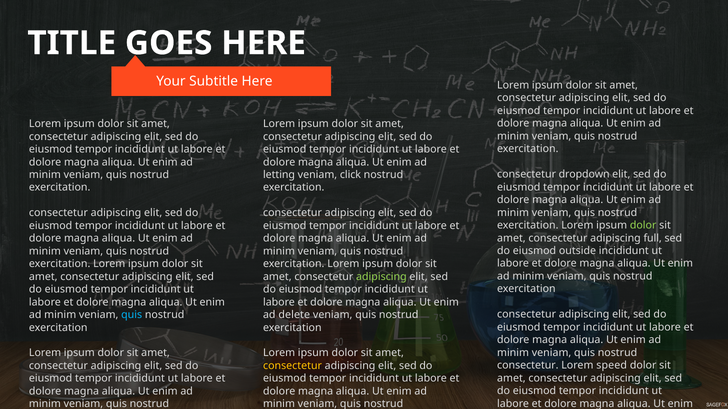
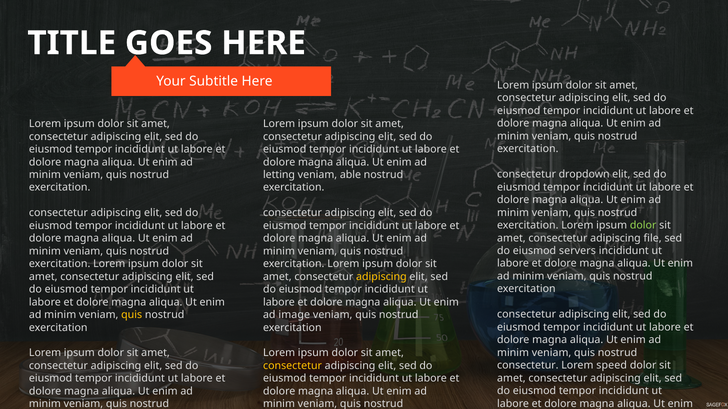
click: click -> able
full: full -> file
outside: outside -> servers
adipiscing at (381, 277) colour: light green -> yellow
quis at (132, 315) colour: light blue -> yellow
delete: delete -> image
